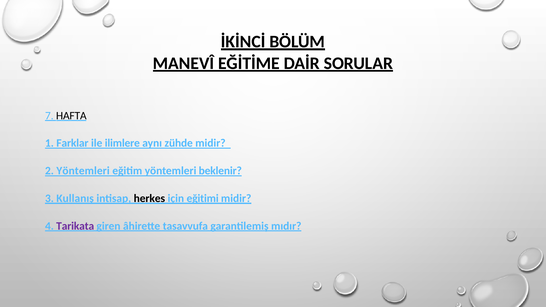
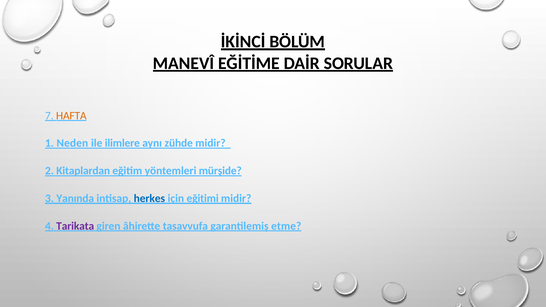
HAFTA colour: black -> orange
Farklar: Farklar -> Neden
2 Yöntemleri: Yöntemleri -> Kitaplardan
beklenir: beklenir -> mürşide
Kullanış: Kullanış -> Yanında
herkes colour: black -> blue
mıdır: mıdır -> etme
